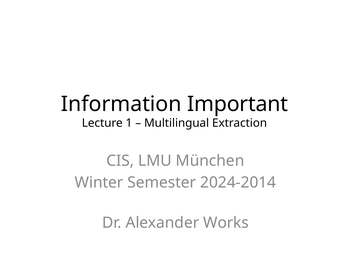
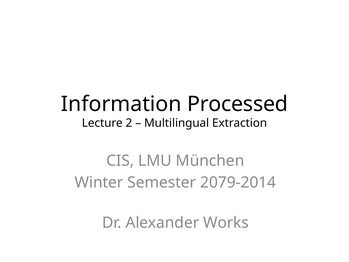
Important: Important -> Processed
1: 1 -> 2
2024-2014: 2024-2014 -> 2079-2014
